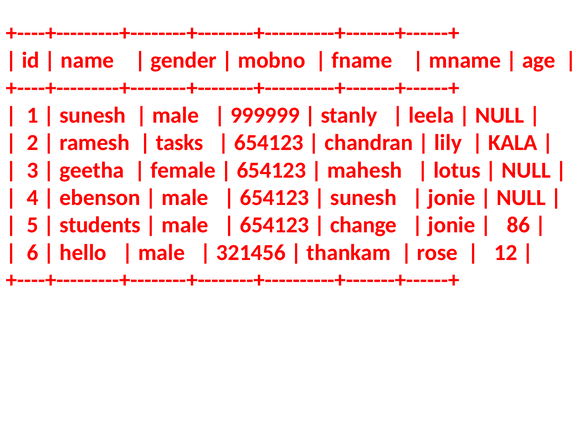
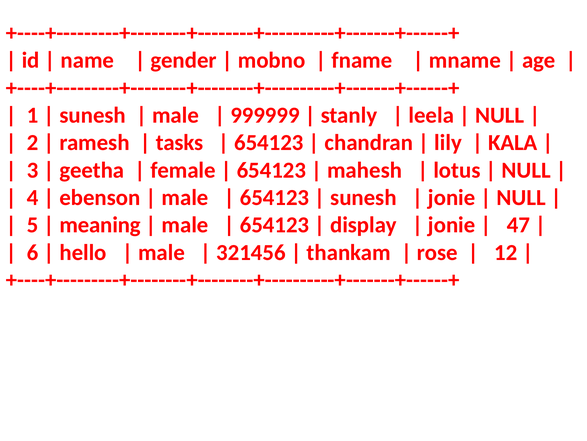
students: students -> meaning
change: change -> display
86: 86 -> 47
